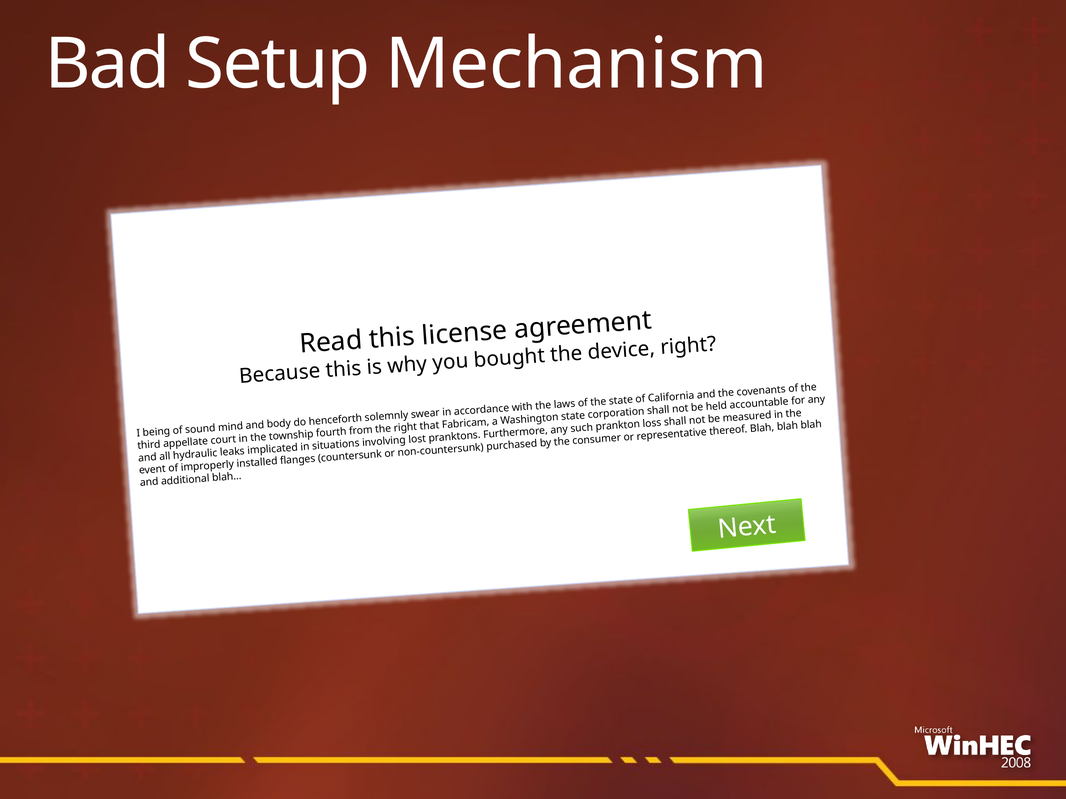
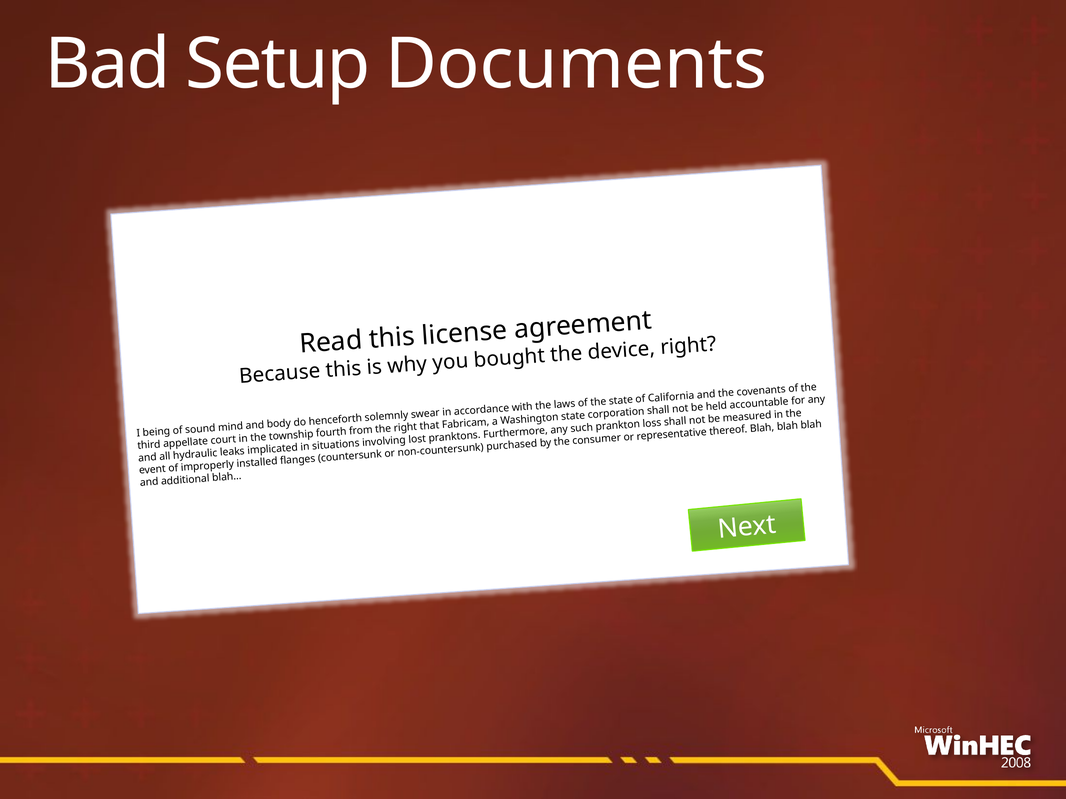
Mechanism: Mechanism -> Documents
